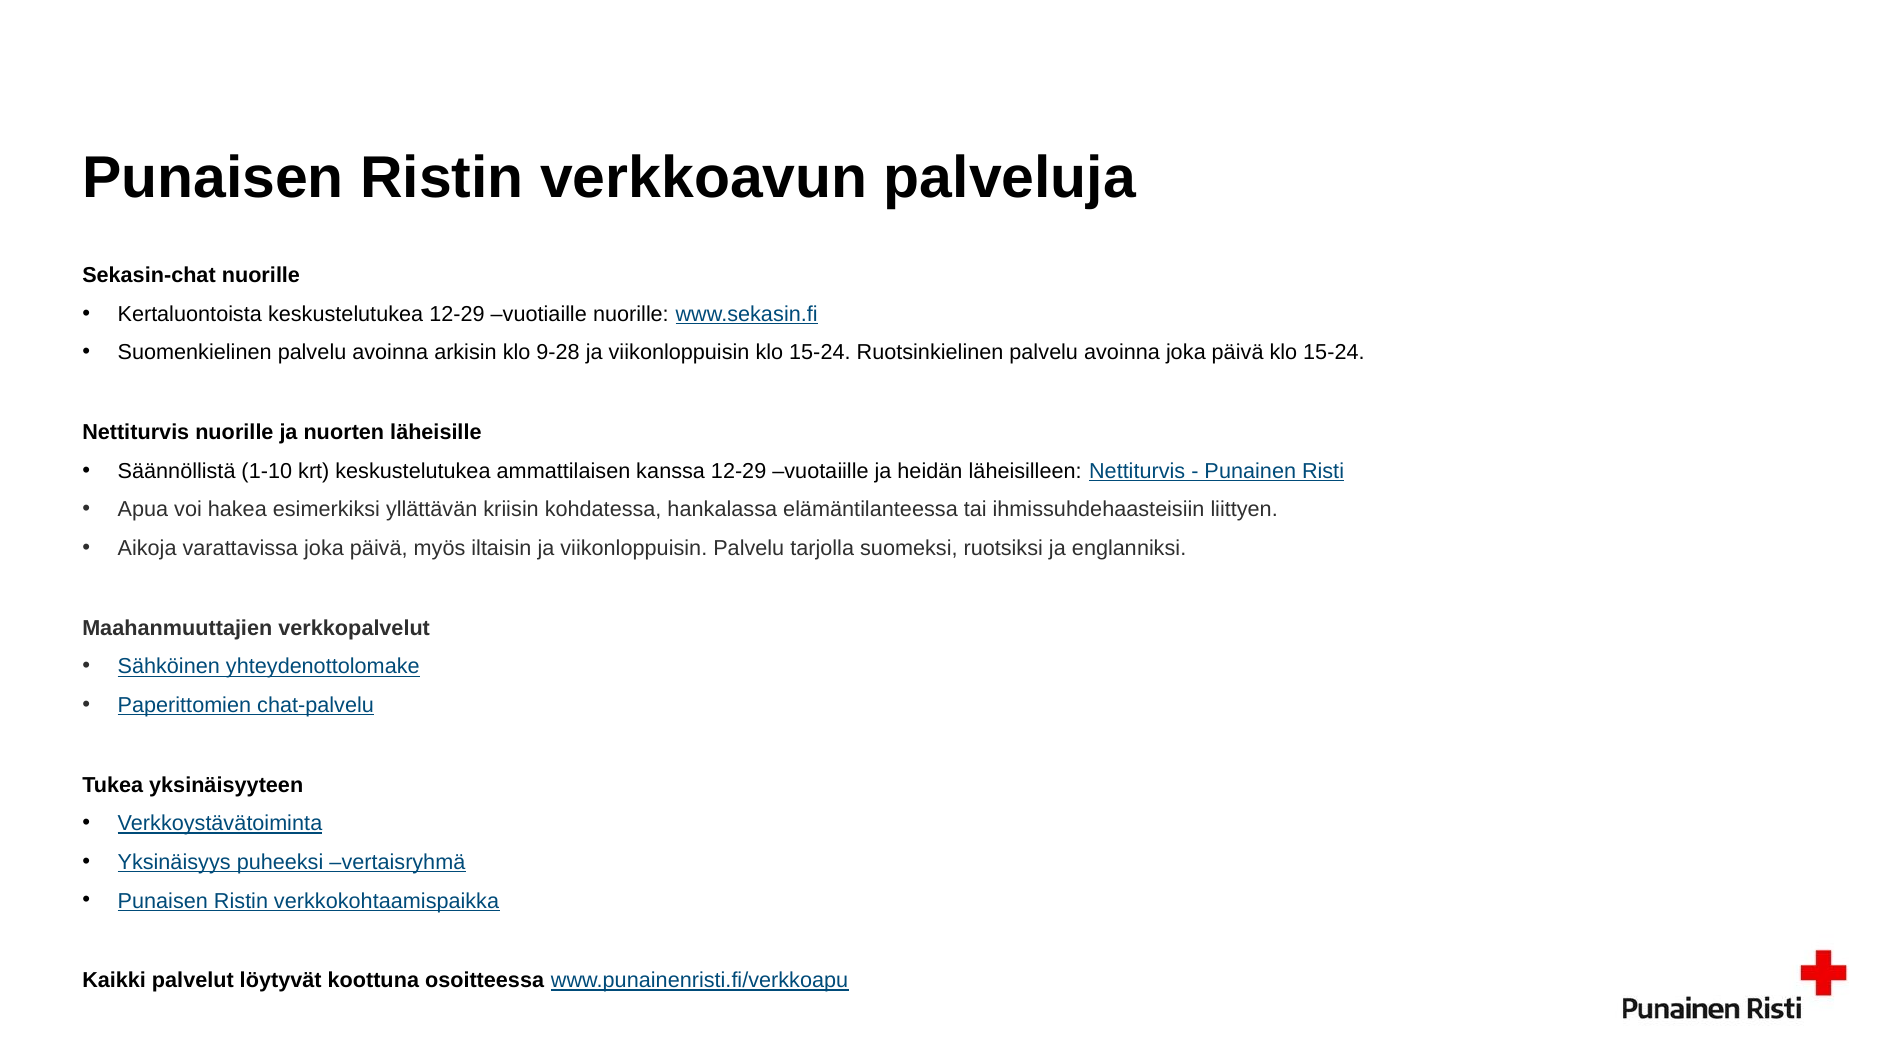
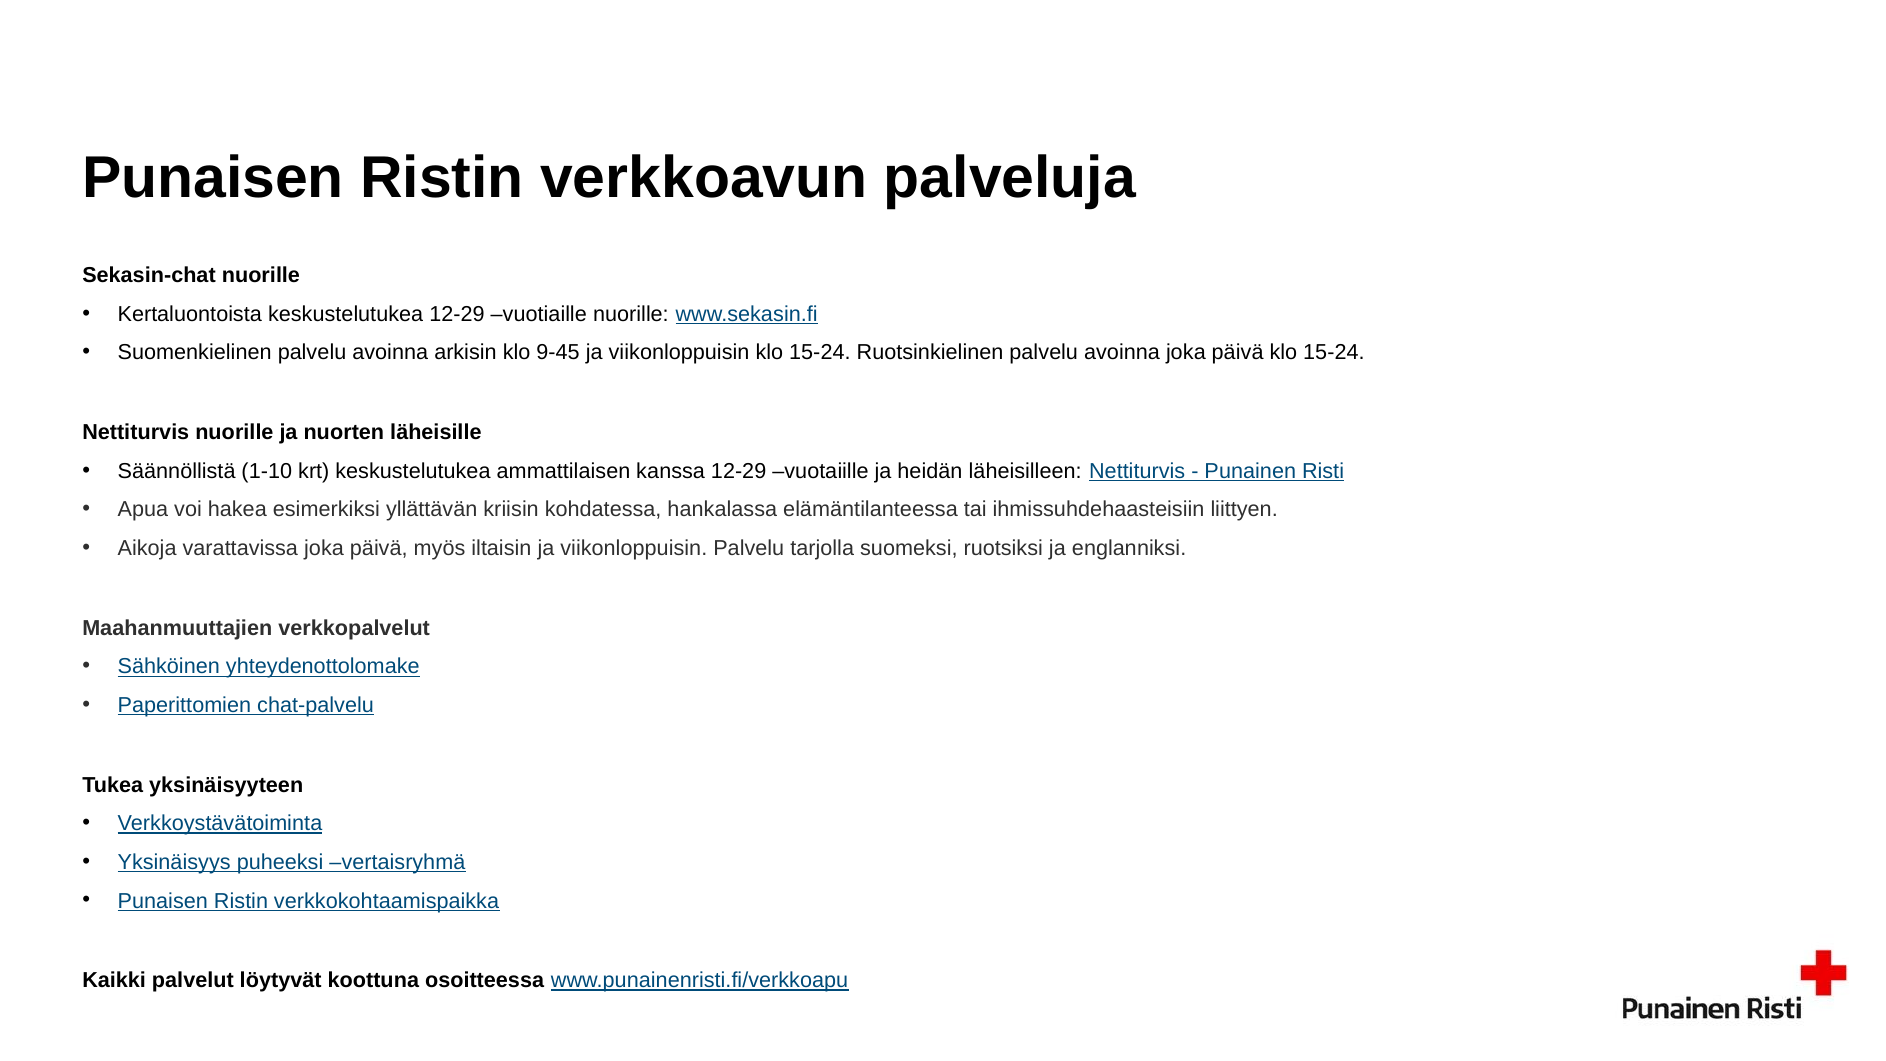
9-28: 9-28 -> 9-45
